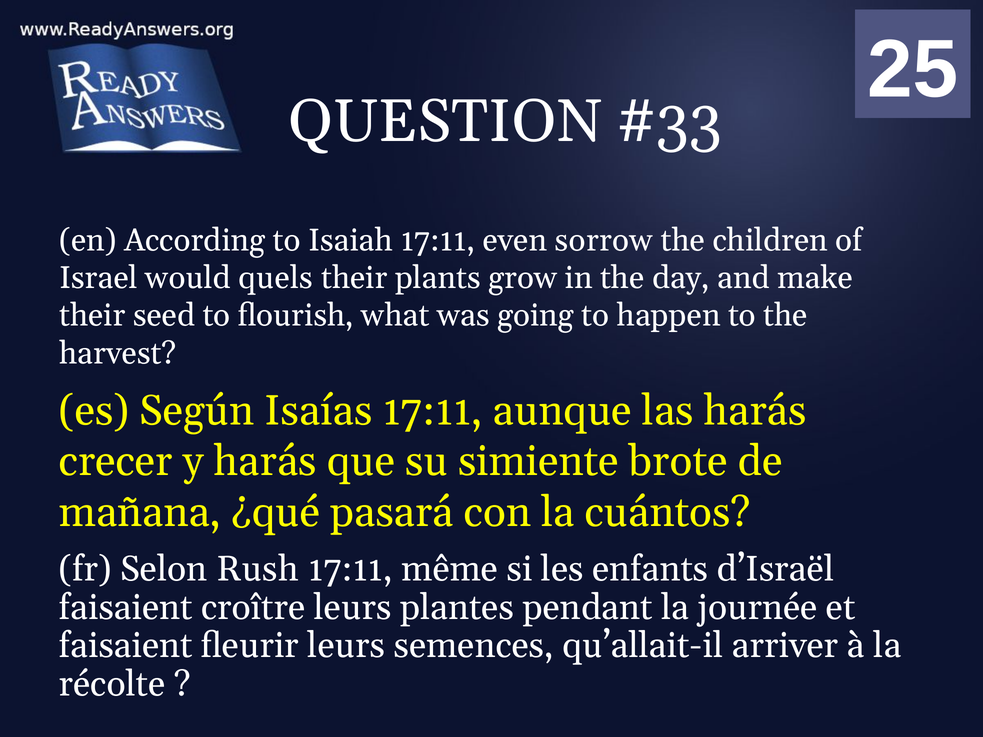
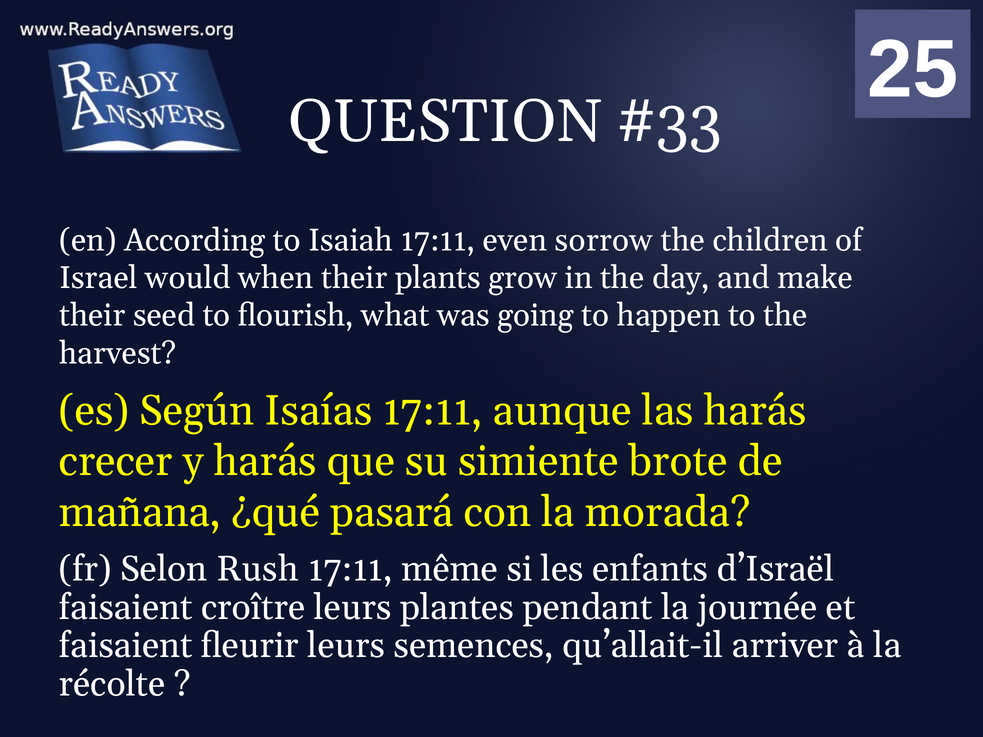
quels: quels -> when
cuántos: cuántos -> morada
